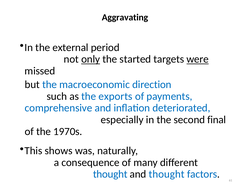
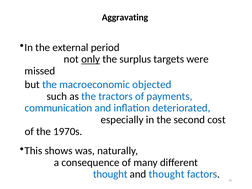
started: started -> surplus
were underline: present -> none
direction: direction -> objected
exports: exports -> tractors
comprehensive: comprehensive -> communication
final: final -> cost
